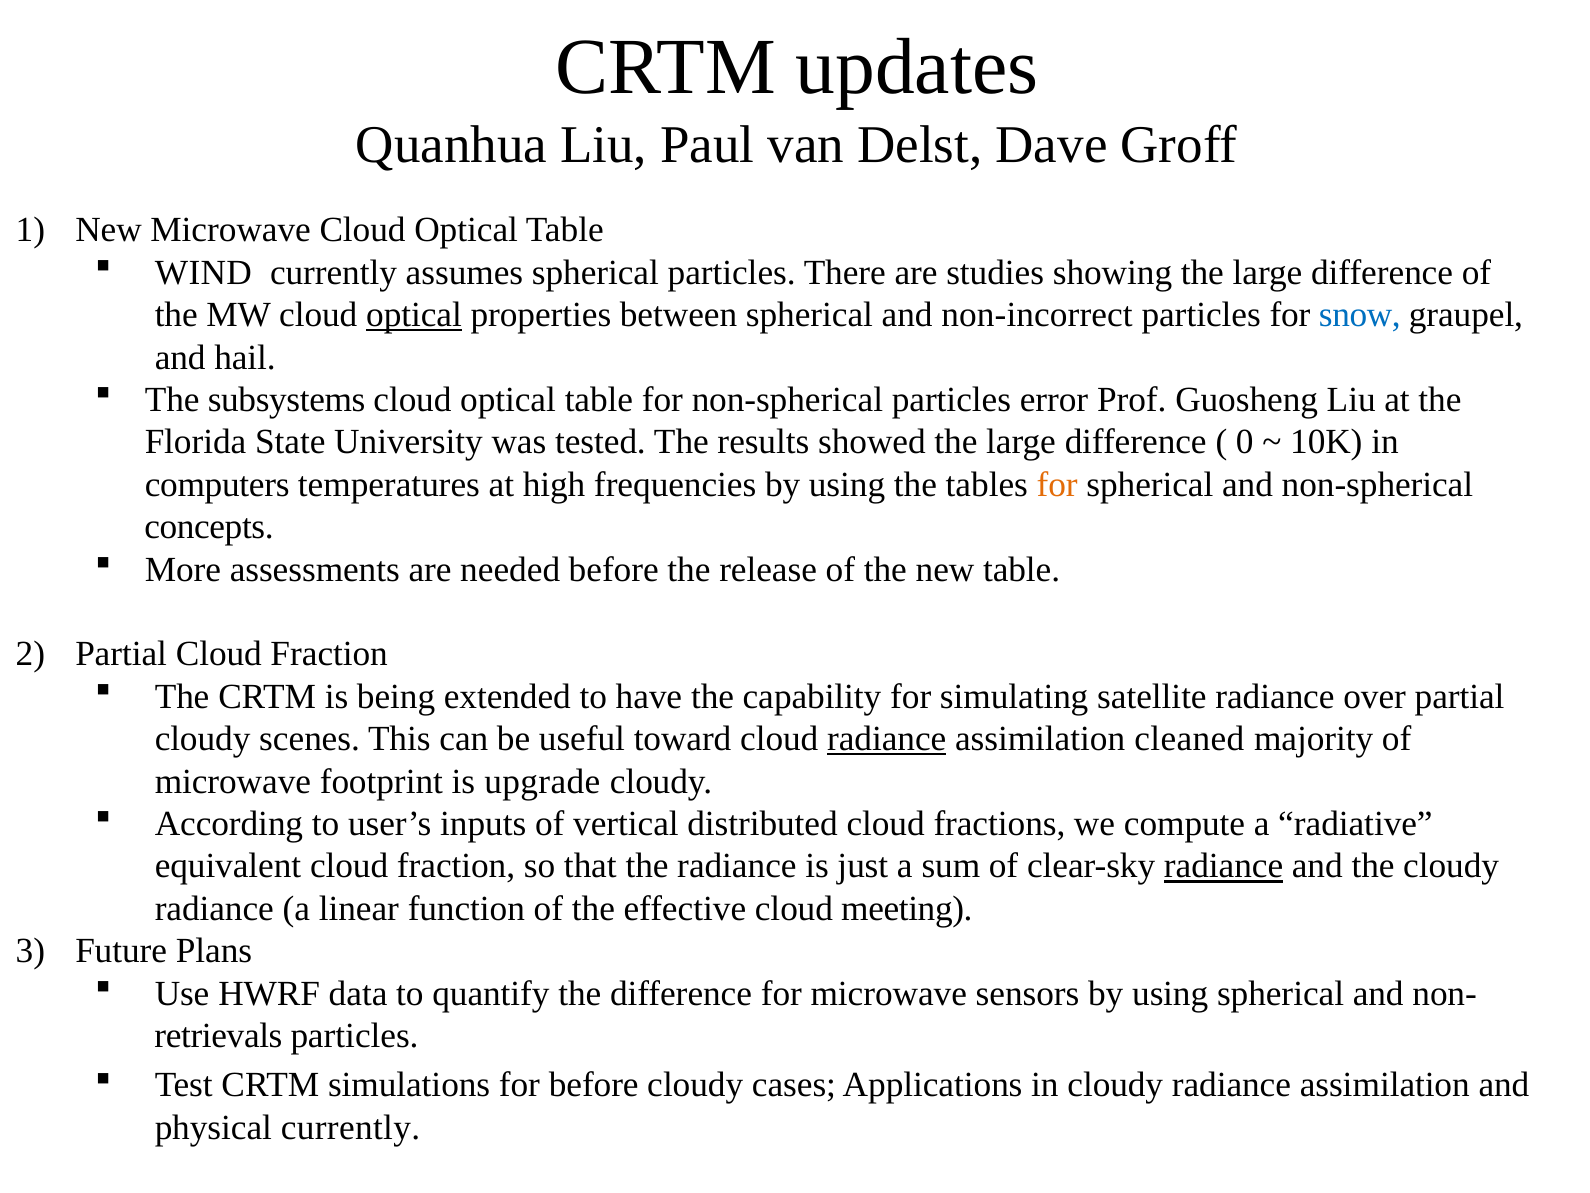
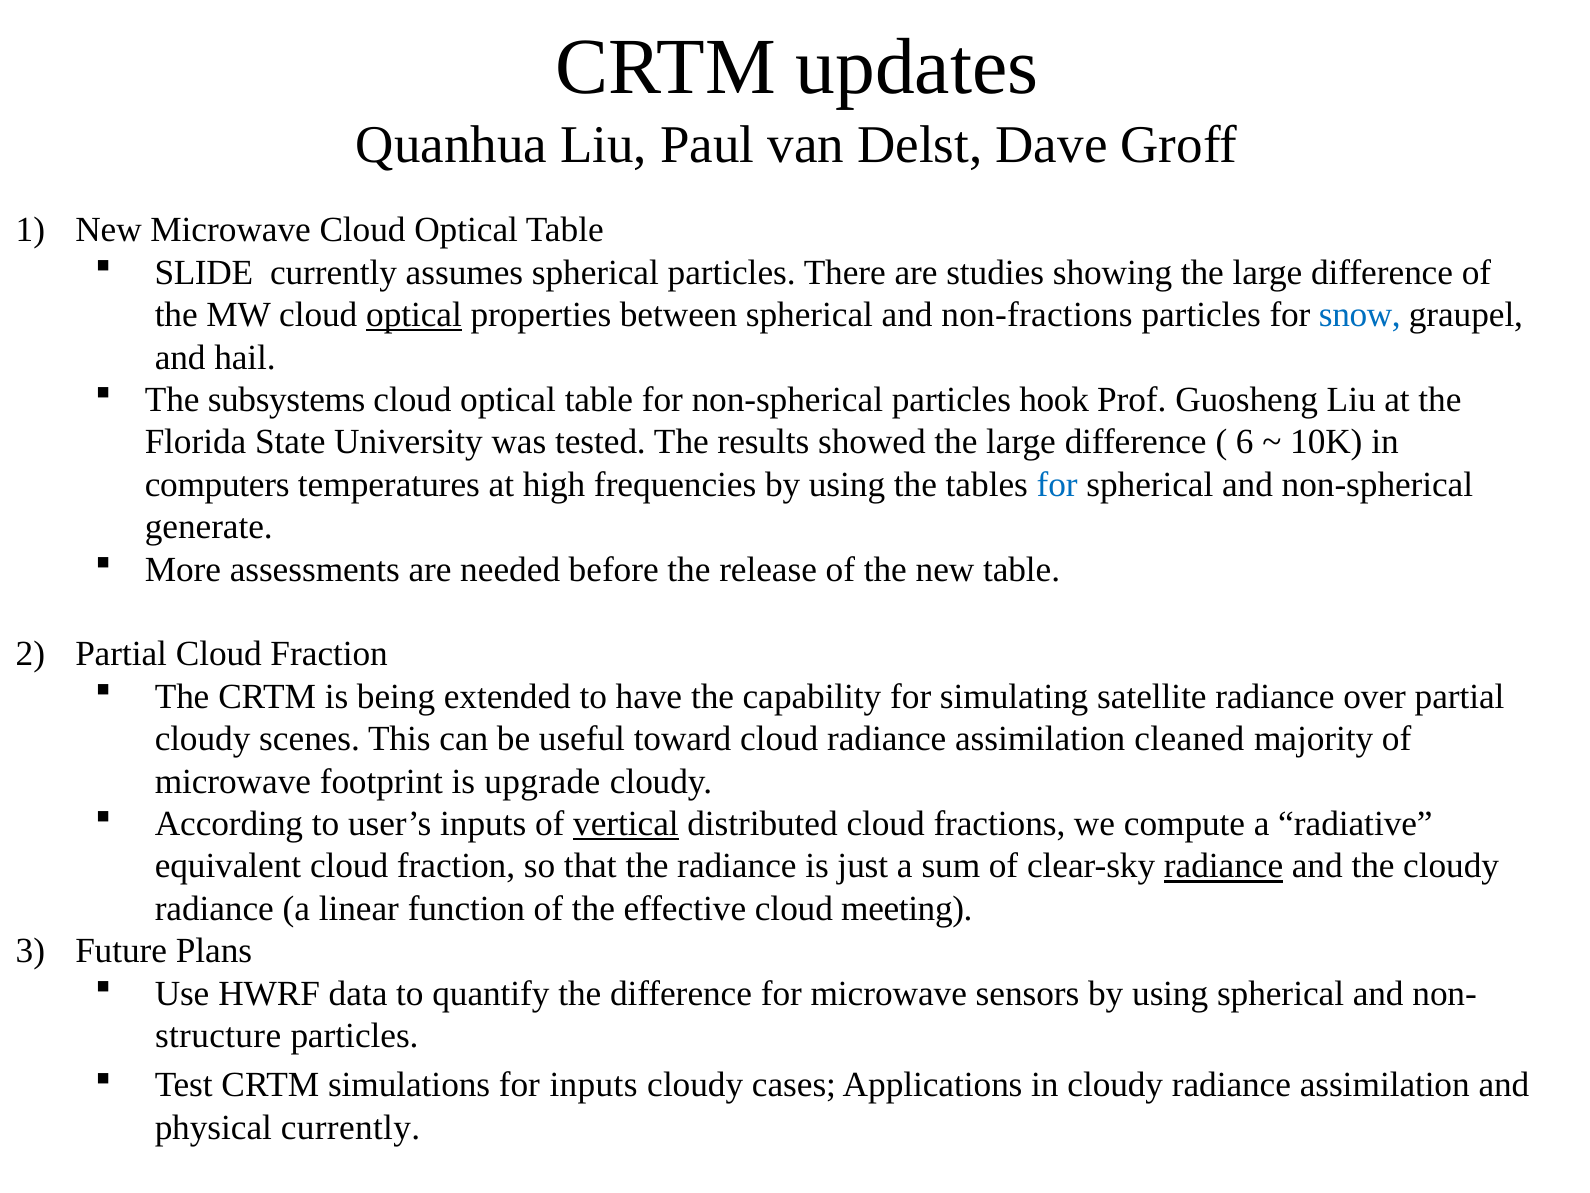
WIND: WIND -> SLIDE
non-incorrect: non-incorrect -> non-fractions
error: error -> hook
0: 0 -> 6
for at (1057, 485) colour: orange -> blue
concepts: concepts -> generate
radiance at (887, 739) underline: present -> none
vertical underline: none -> present
retrievals: retrievals -> structure
for before: before -> inputs
